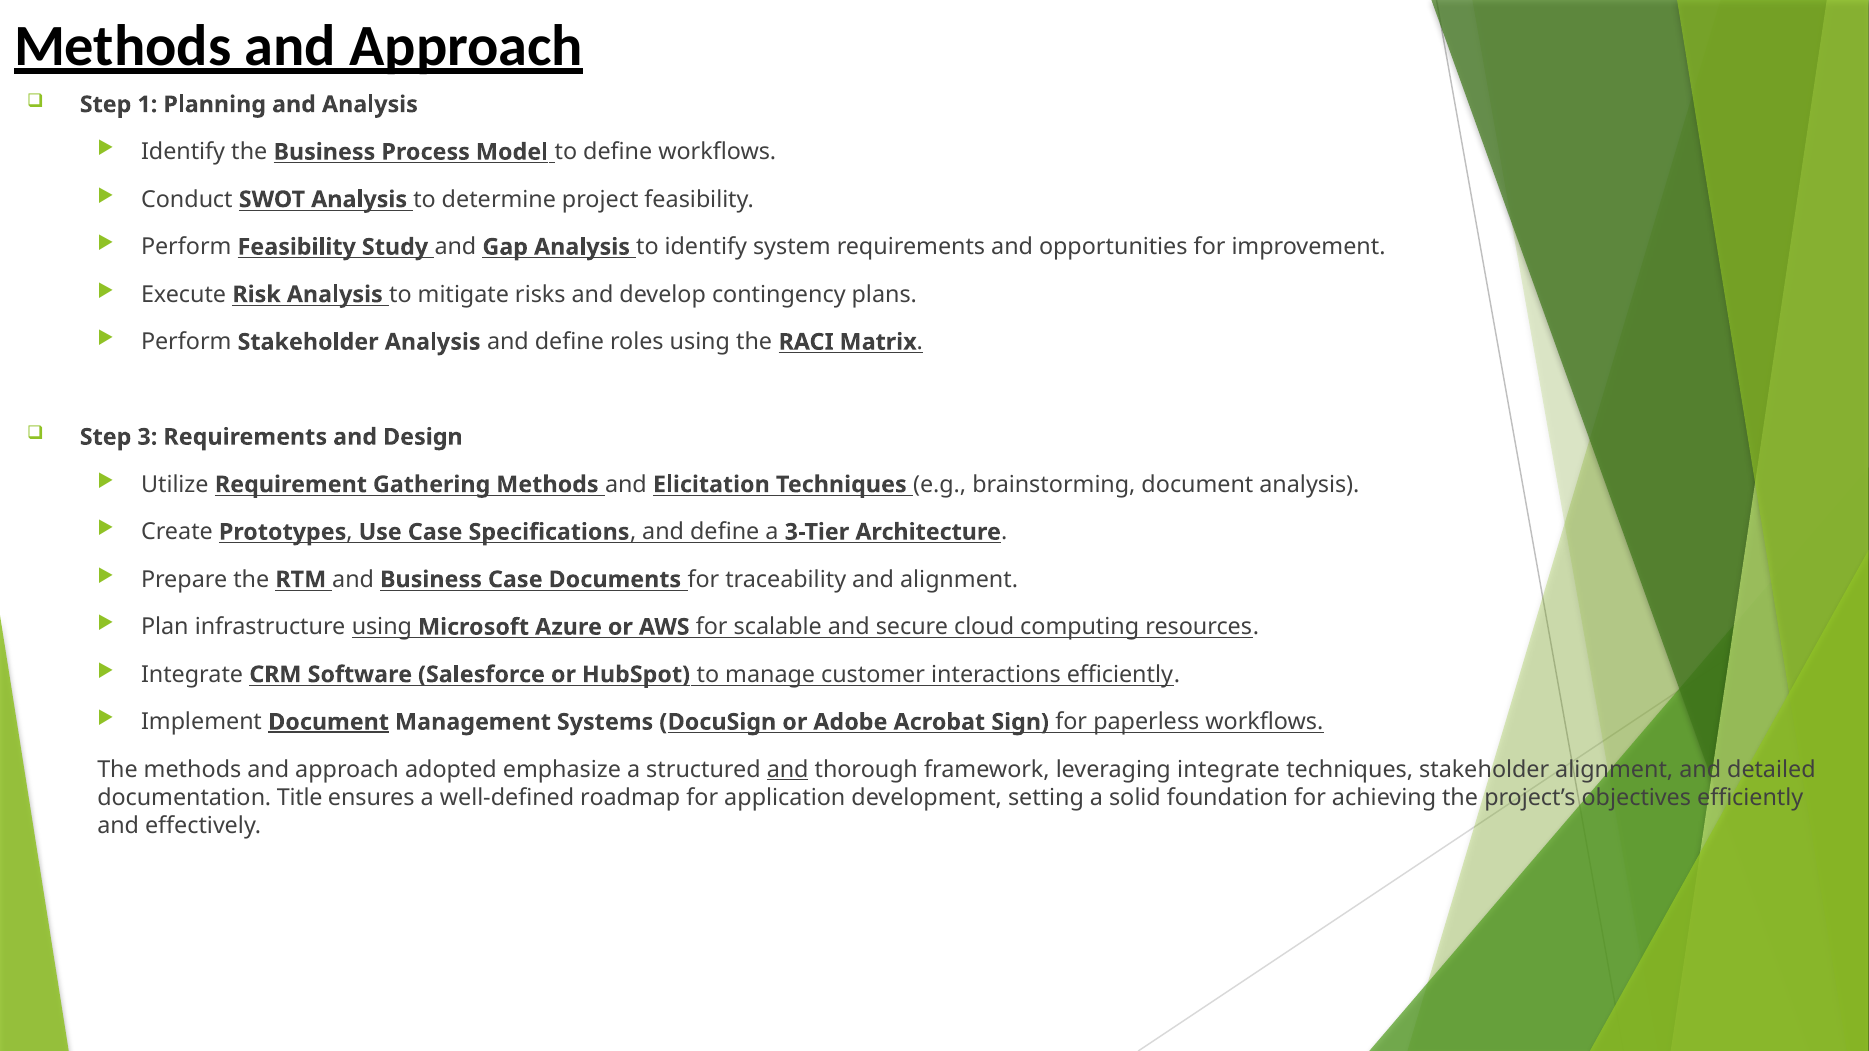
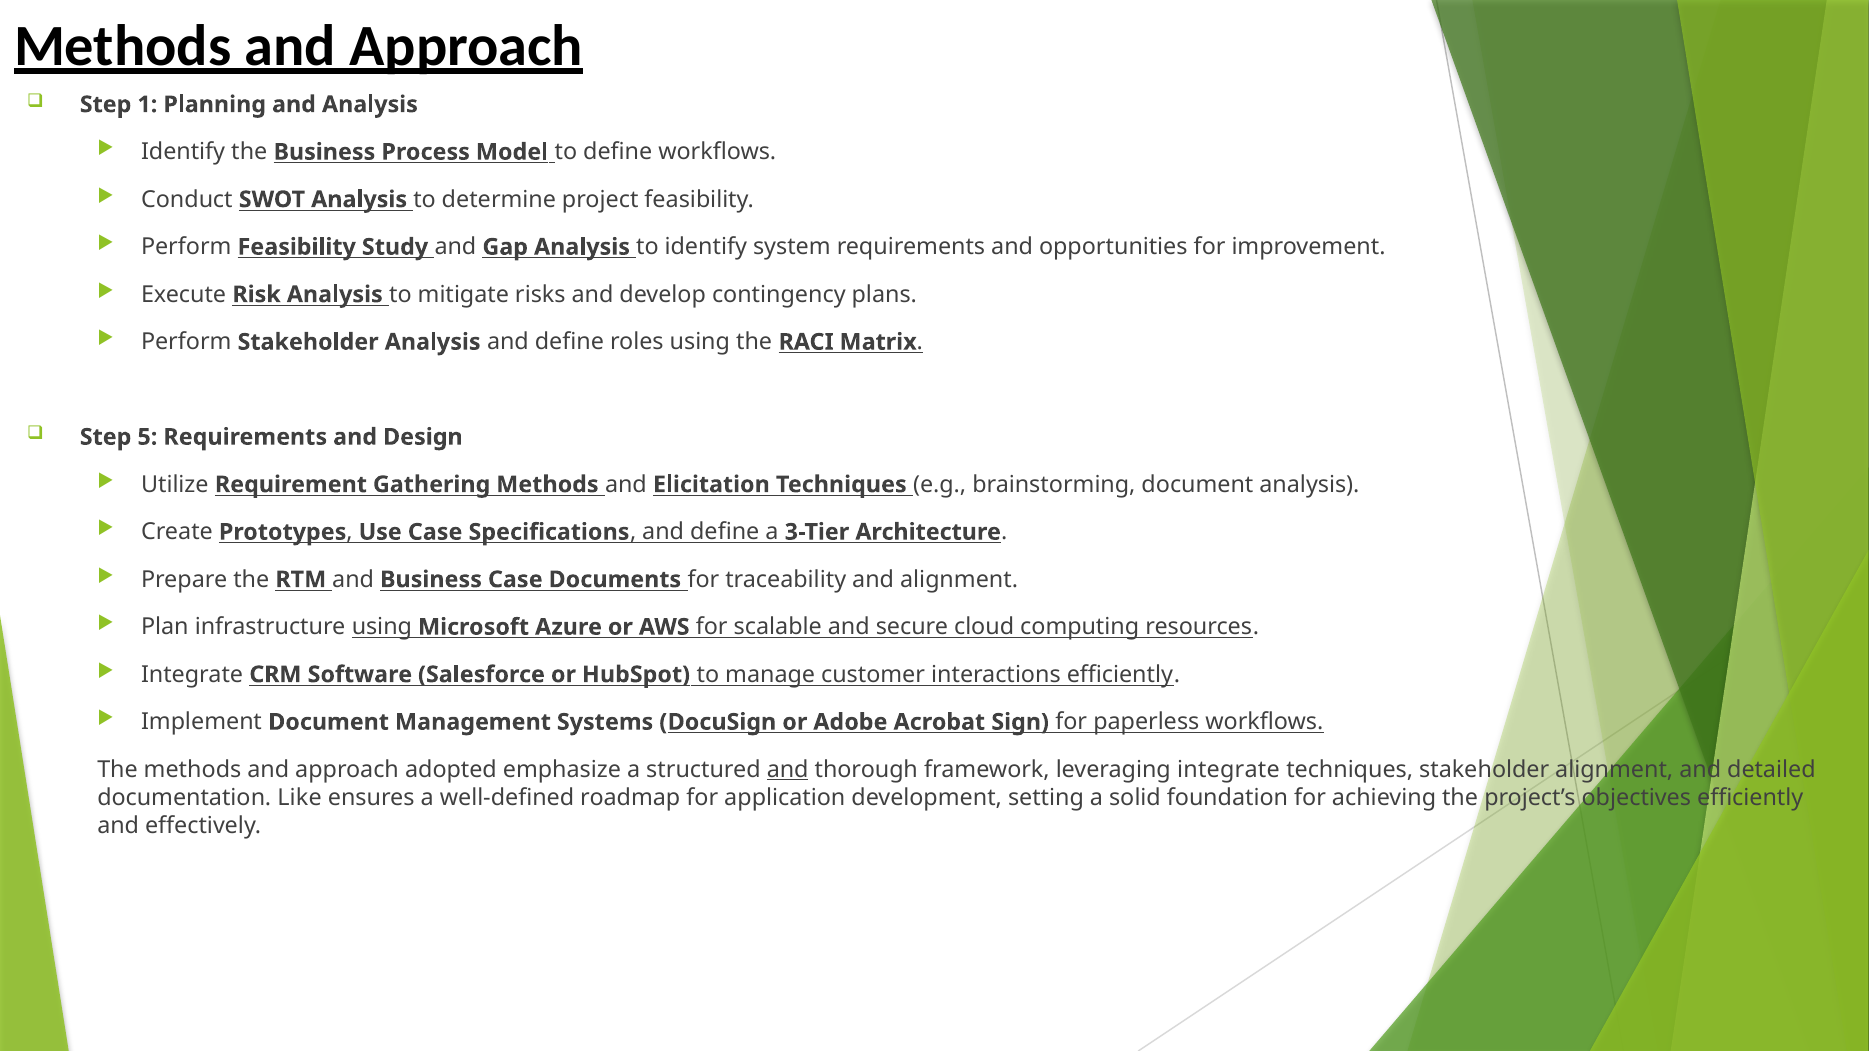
3: 3 -> 5
Document at (329, 722) underline: present -> none
Title: Title -> Like
